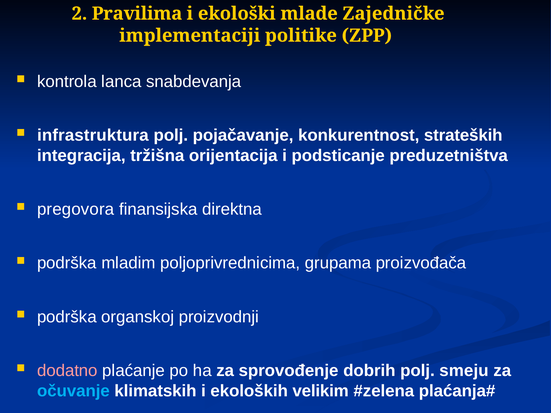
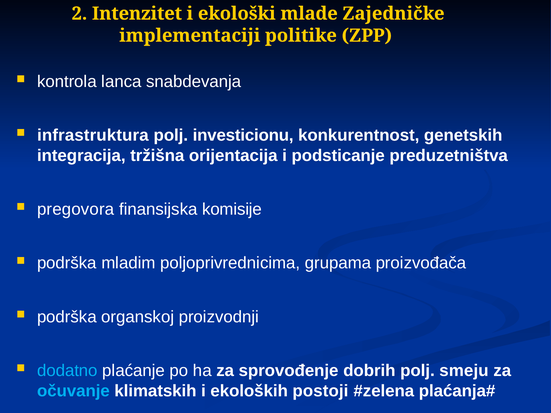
Pravilima: Pravilima -> Intenzitet
pojačavanje: pojačavanje -> investicionu
strateških: strateških -> genetskih
direktna: direktna -> komisije
dodatno colour: pink -> light blue
velikim: velikim -> postoji
